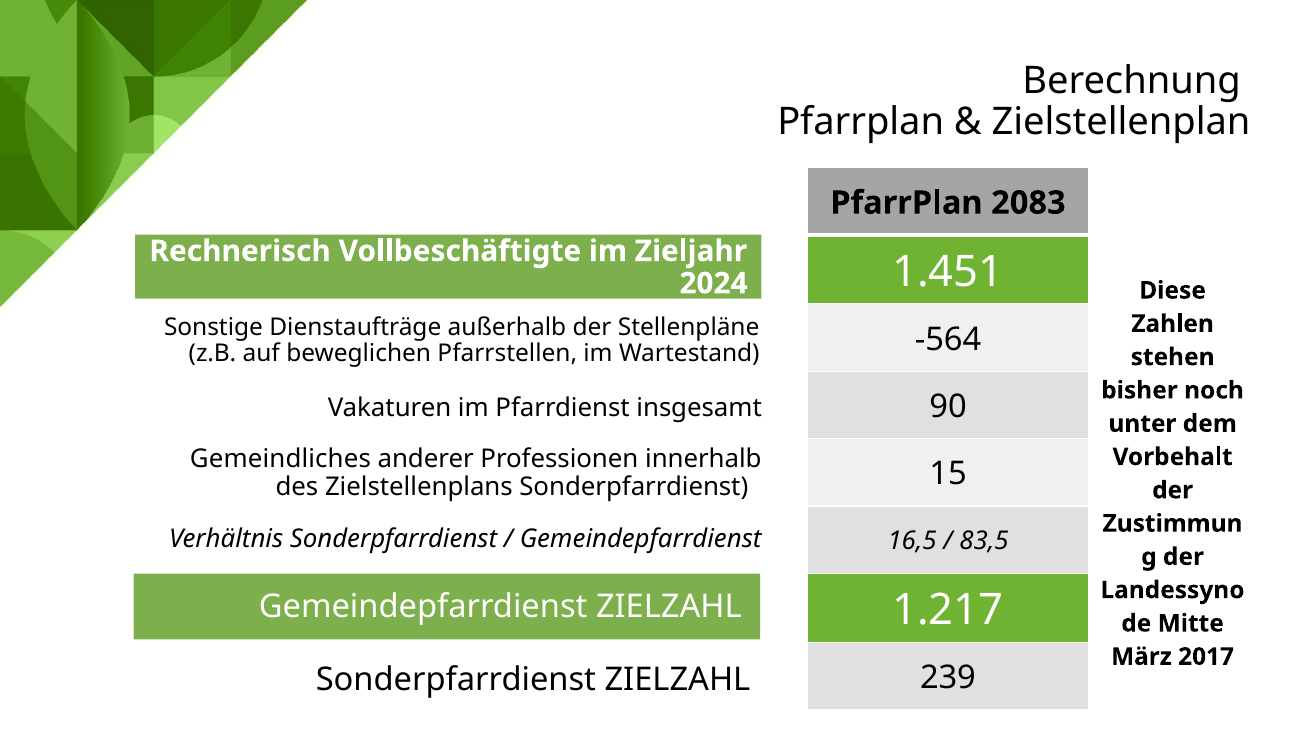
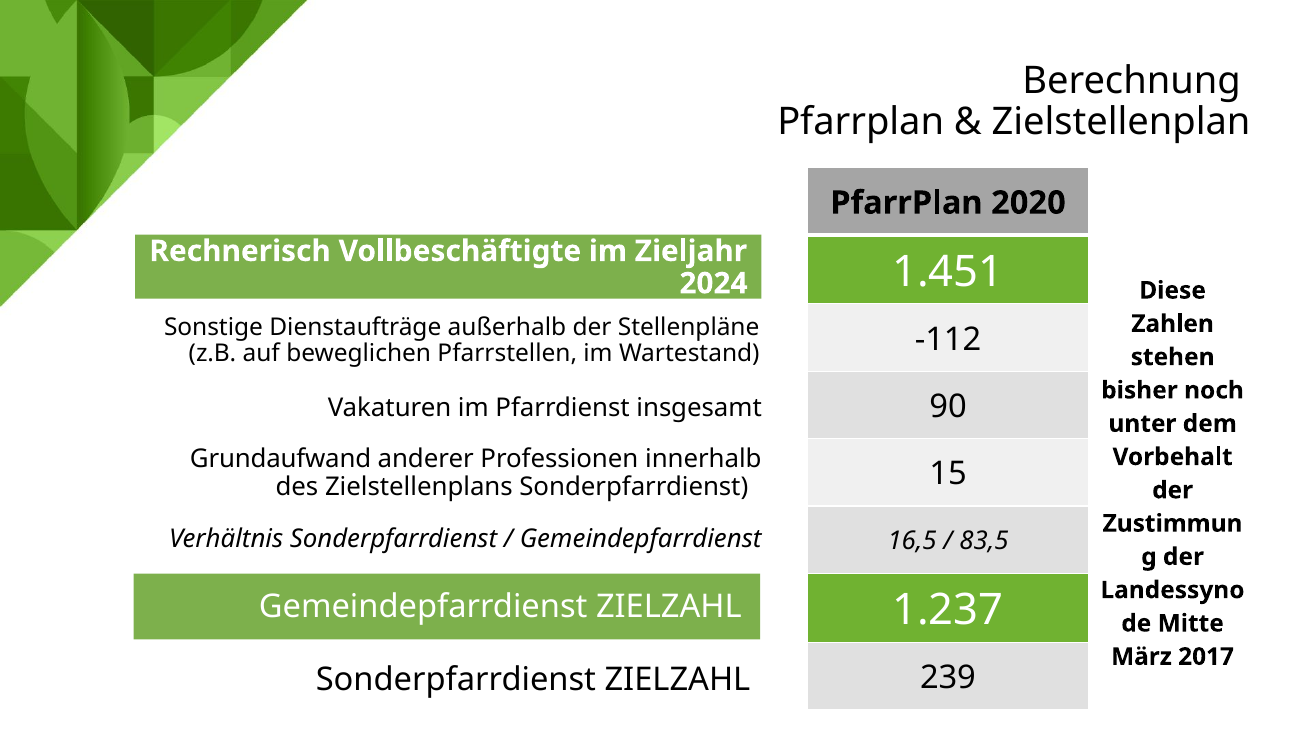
2083: 2083 -> 2020
-564: -564 -> -112
Gemeindliches: Gemeindliches -> Grundaufwand
1.217: 1.217 -> 1.237
